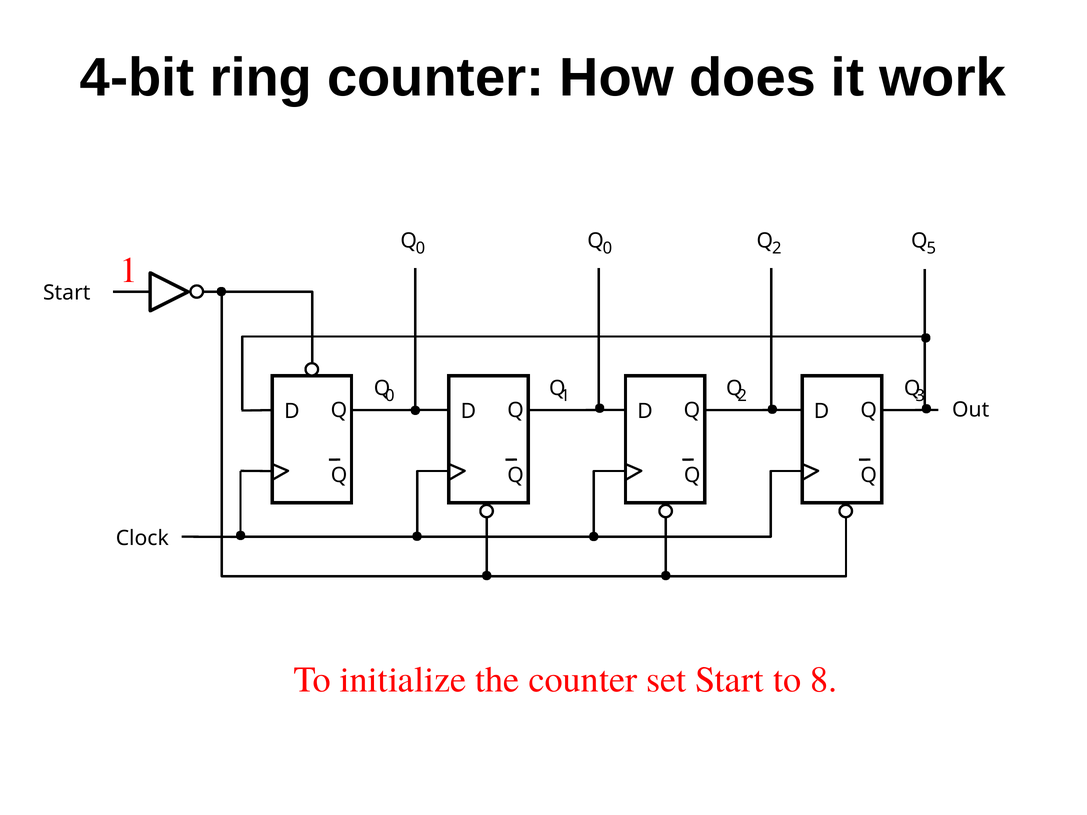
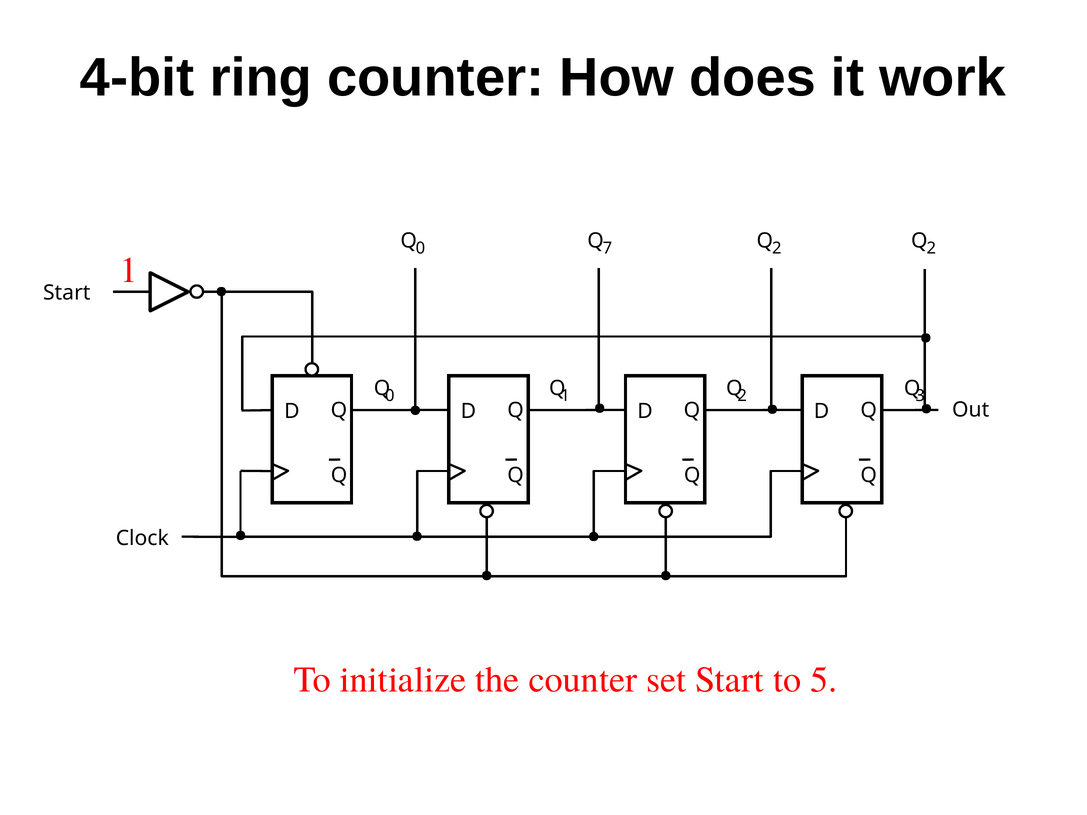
0 Q 0: 0 -> 7
2 Q 5: 5 -> 2
8: 8 -> 5
